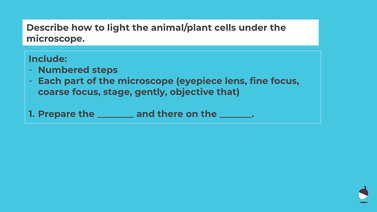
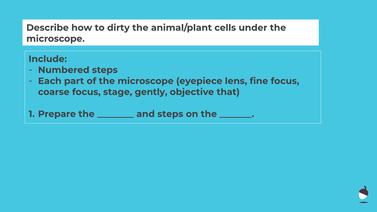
light: light -> dirty
and there: there -> steps
